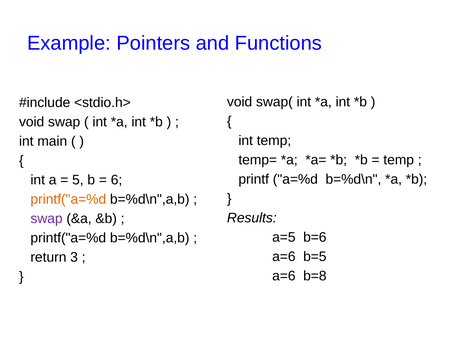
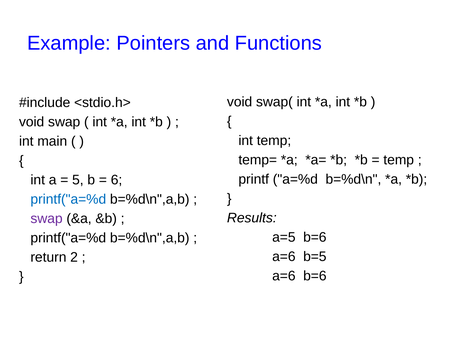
printf("a=%d at (68, 199) colour: orange -> blue
3: 3 -> 2
a=6 b=8: b=8 -> b=6
